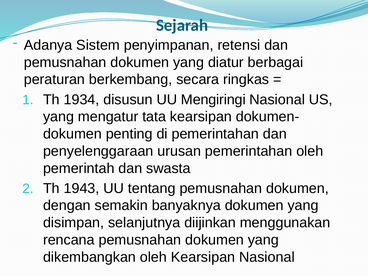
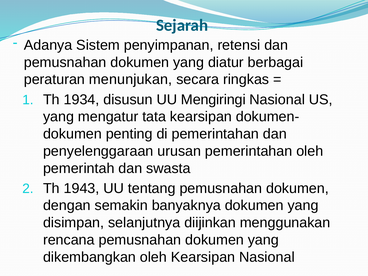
berkembang: berkembang -> menunjukan
